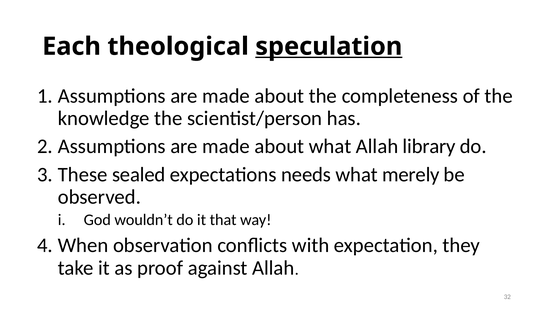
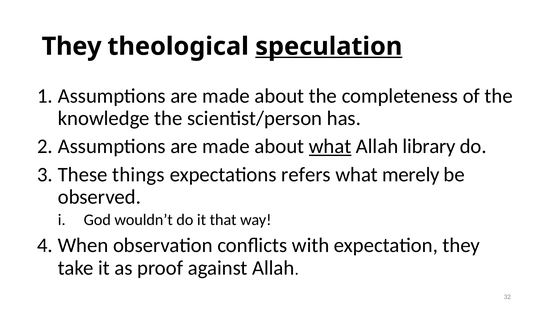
Each at (72, 46): Each -> They
what at (330, 147) underline: none -> present
sealed: sealed -> things
needs: needs -> refers
